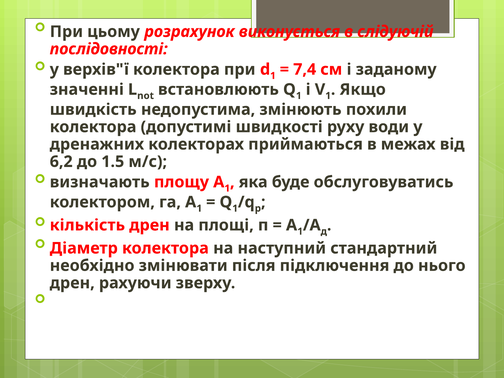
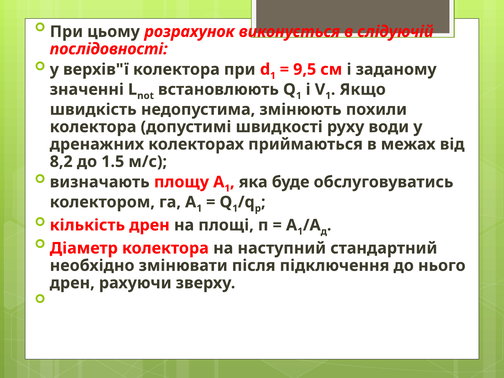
7,4: 7,4 -> 9,5
6,2: 6,2 -> 8,2
